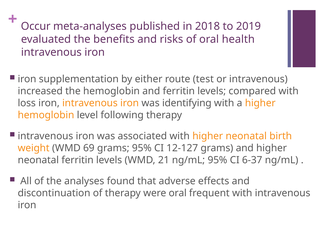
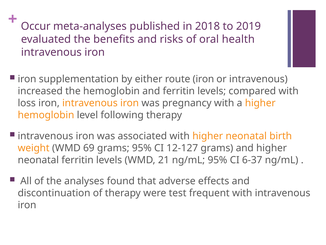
route test: test -> iron
identifying: identifying -> pregnancy
were oral: oral -> test
